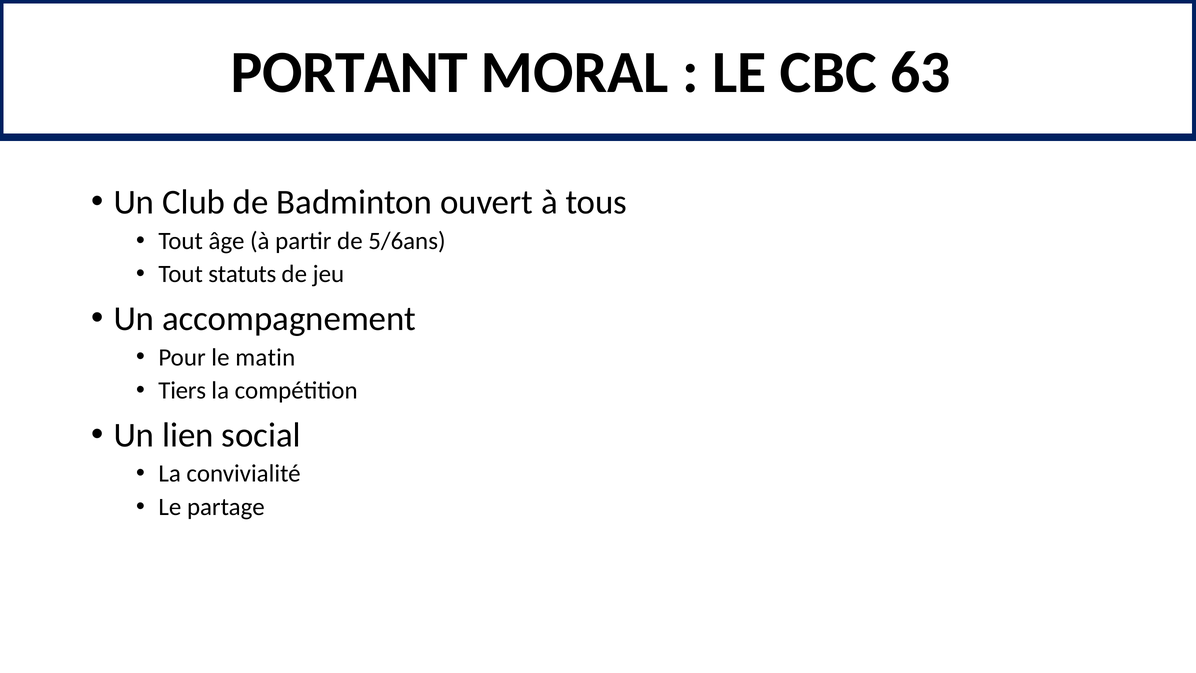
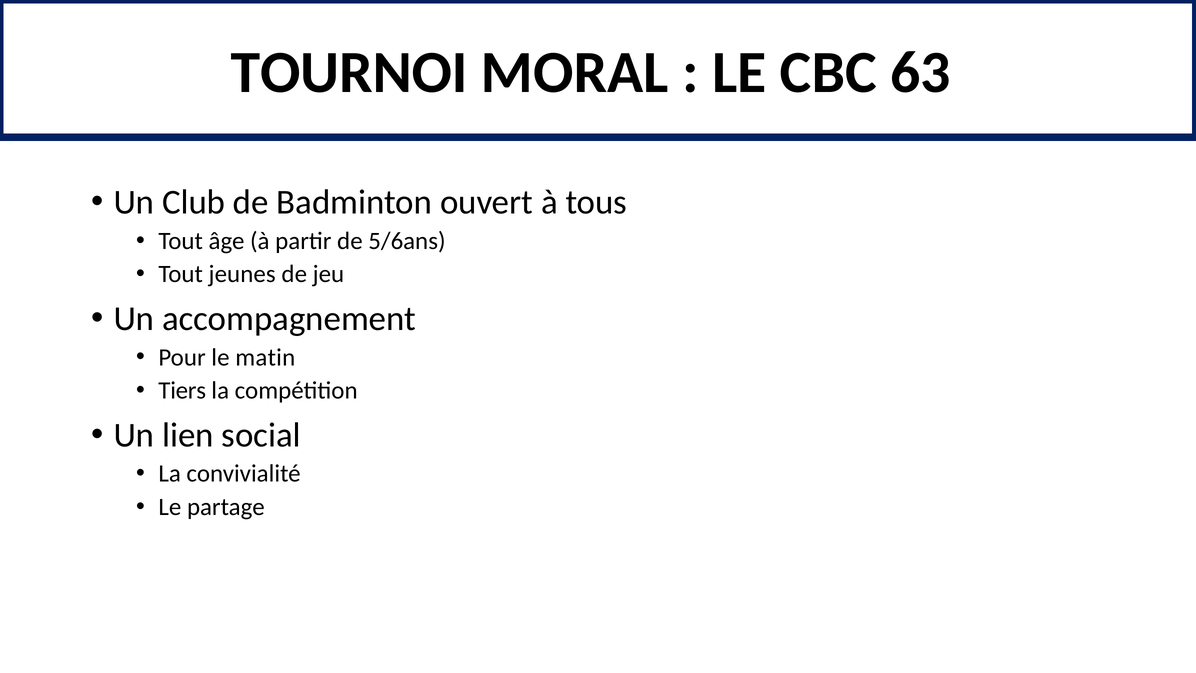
PORTANT: PORTANT -> TOURNOI
statuts: statuts -> jeunes
